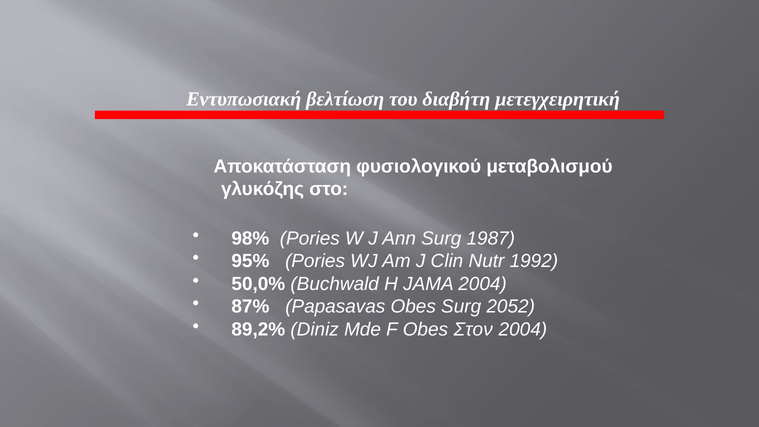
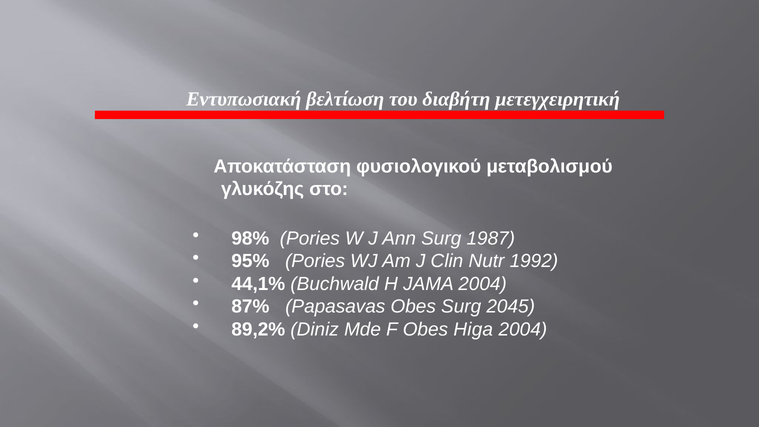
50,0%: 50,0% -> 44,1%
2052: 2052 -> 2045
Στον: Στον -> Higa
